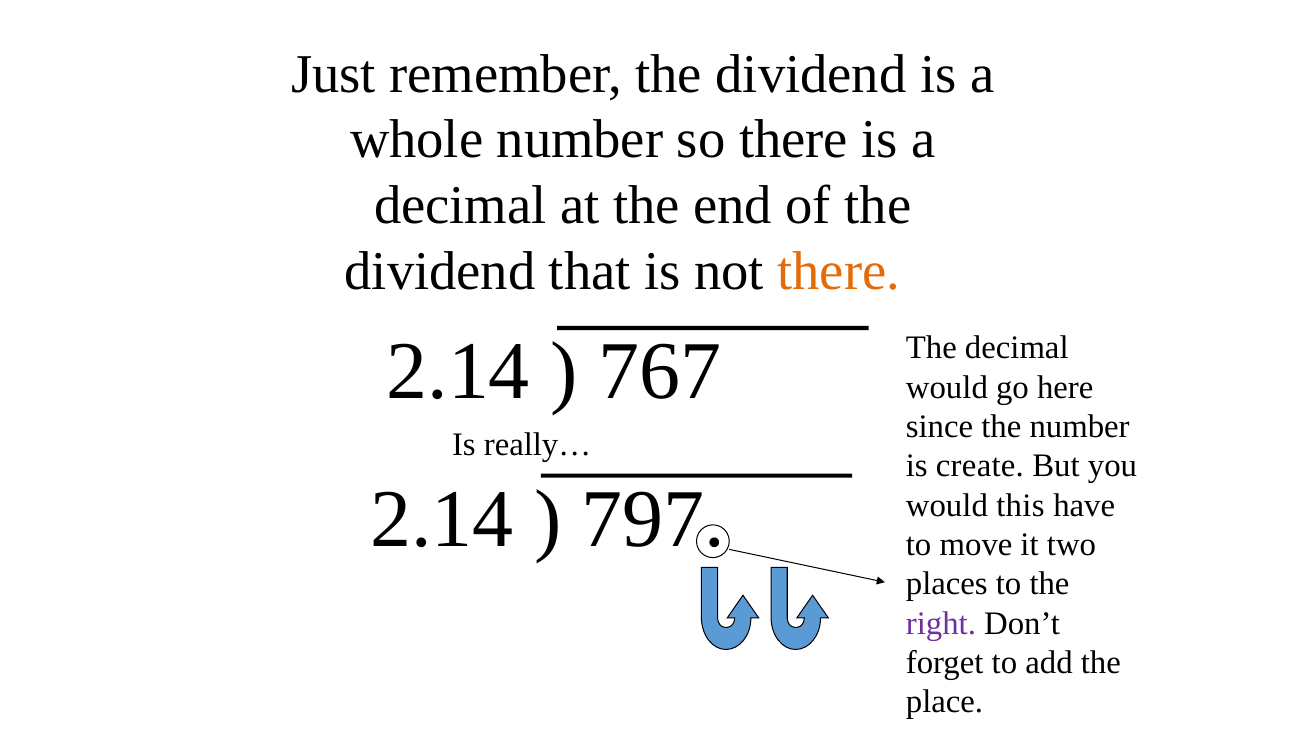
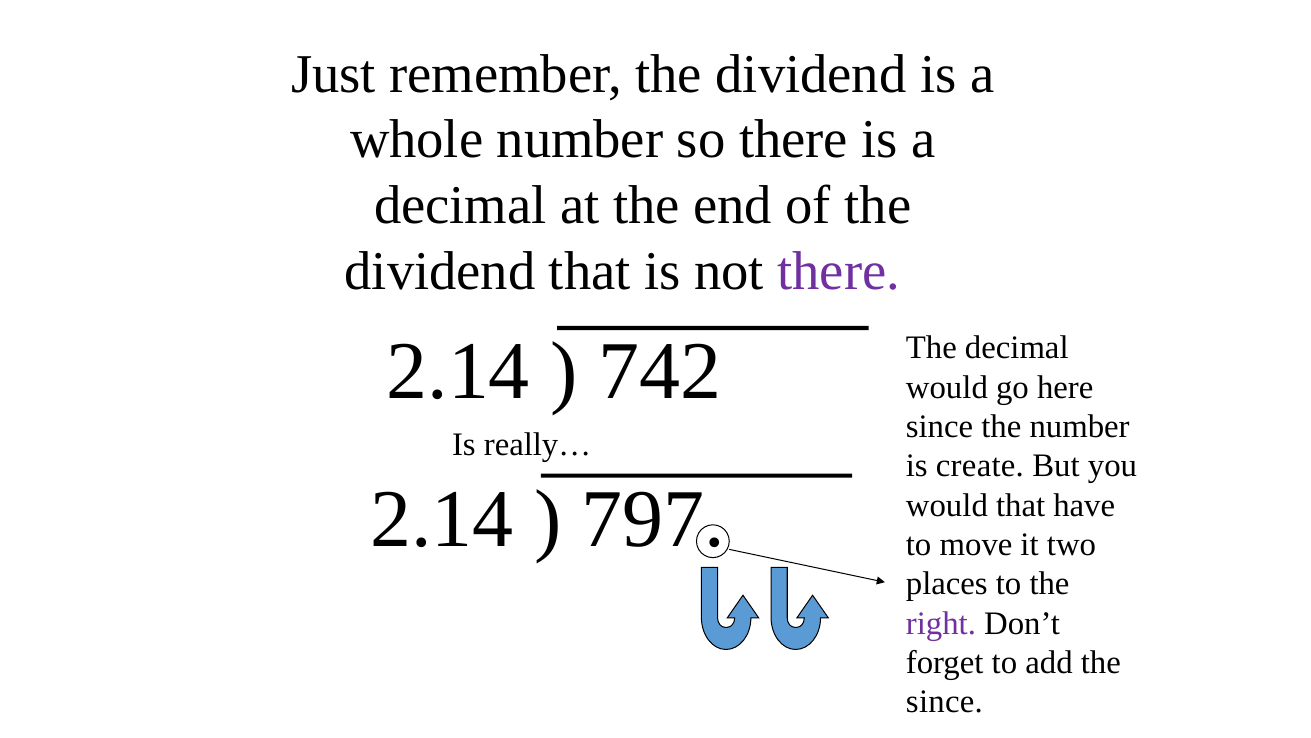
there at (839, 271) colour: orange -> purple
767: 767 -> 742
would this: this -> that
place at (945, 702): place -> since
